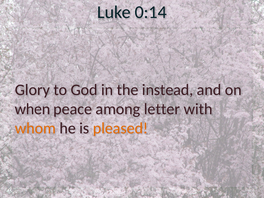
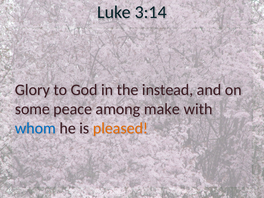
0:14: 0:14 -> 3:14
when: when -> some
letter: letter -> make
whom colour: orange -> blue
